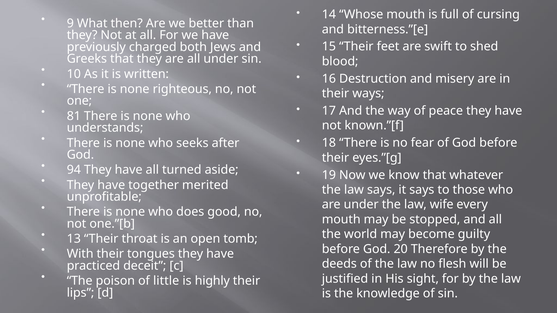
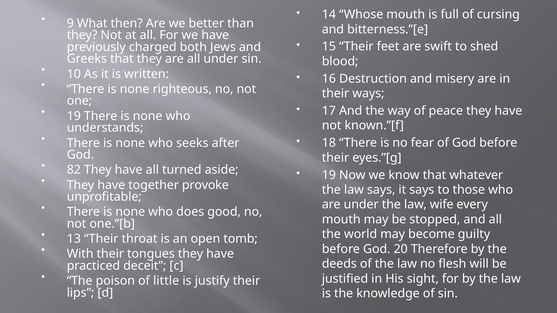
81 at (74, 116): 81 -> 19
94: 94 -> 82
merited: merited -> provoke
highly: highly -> justify
